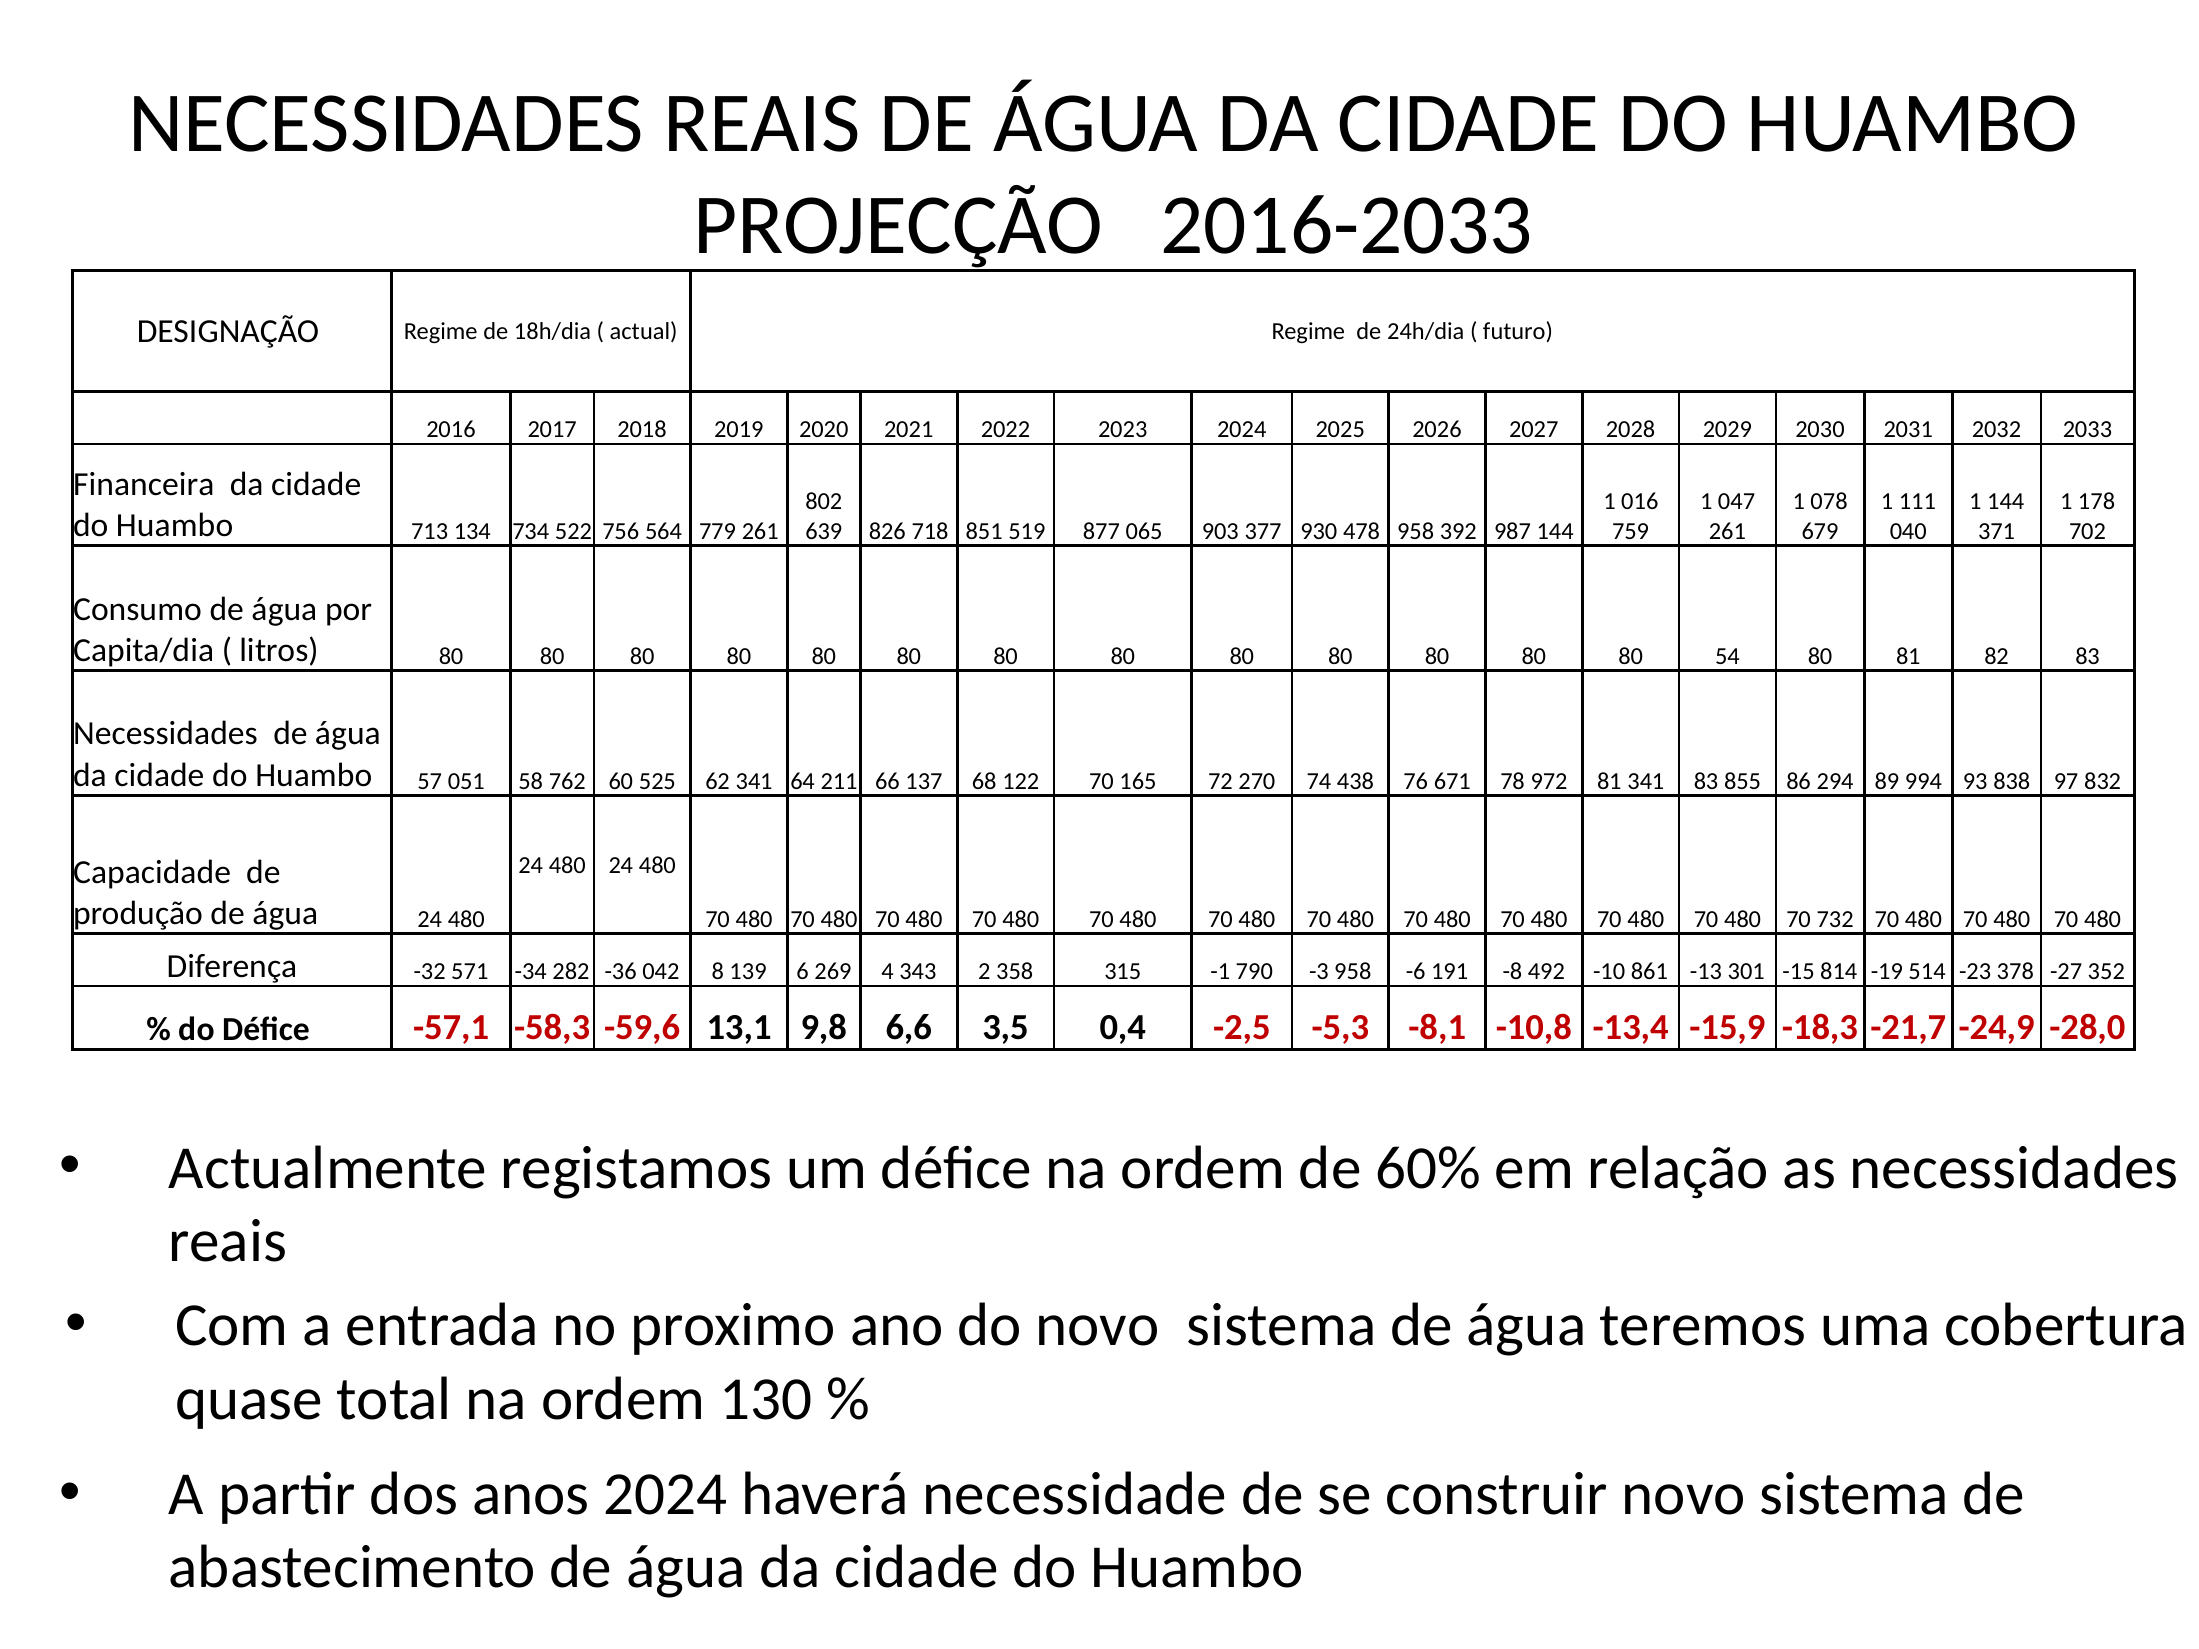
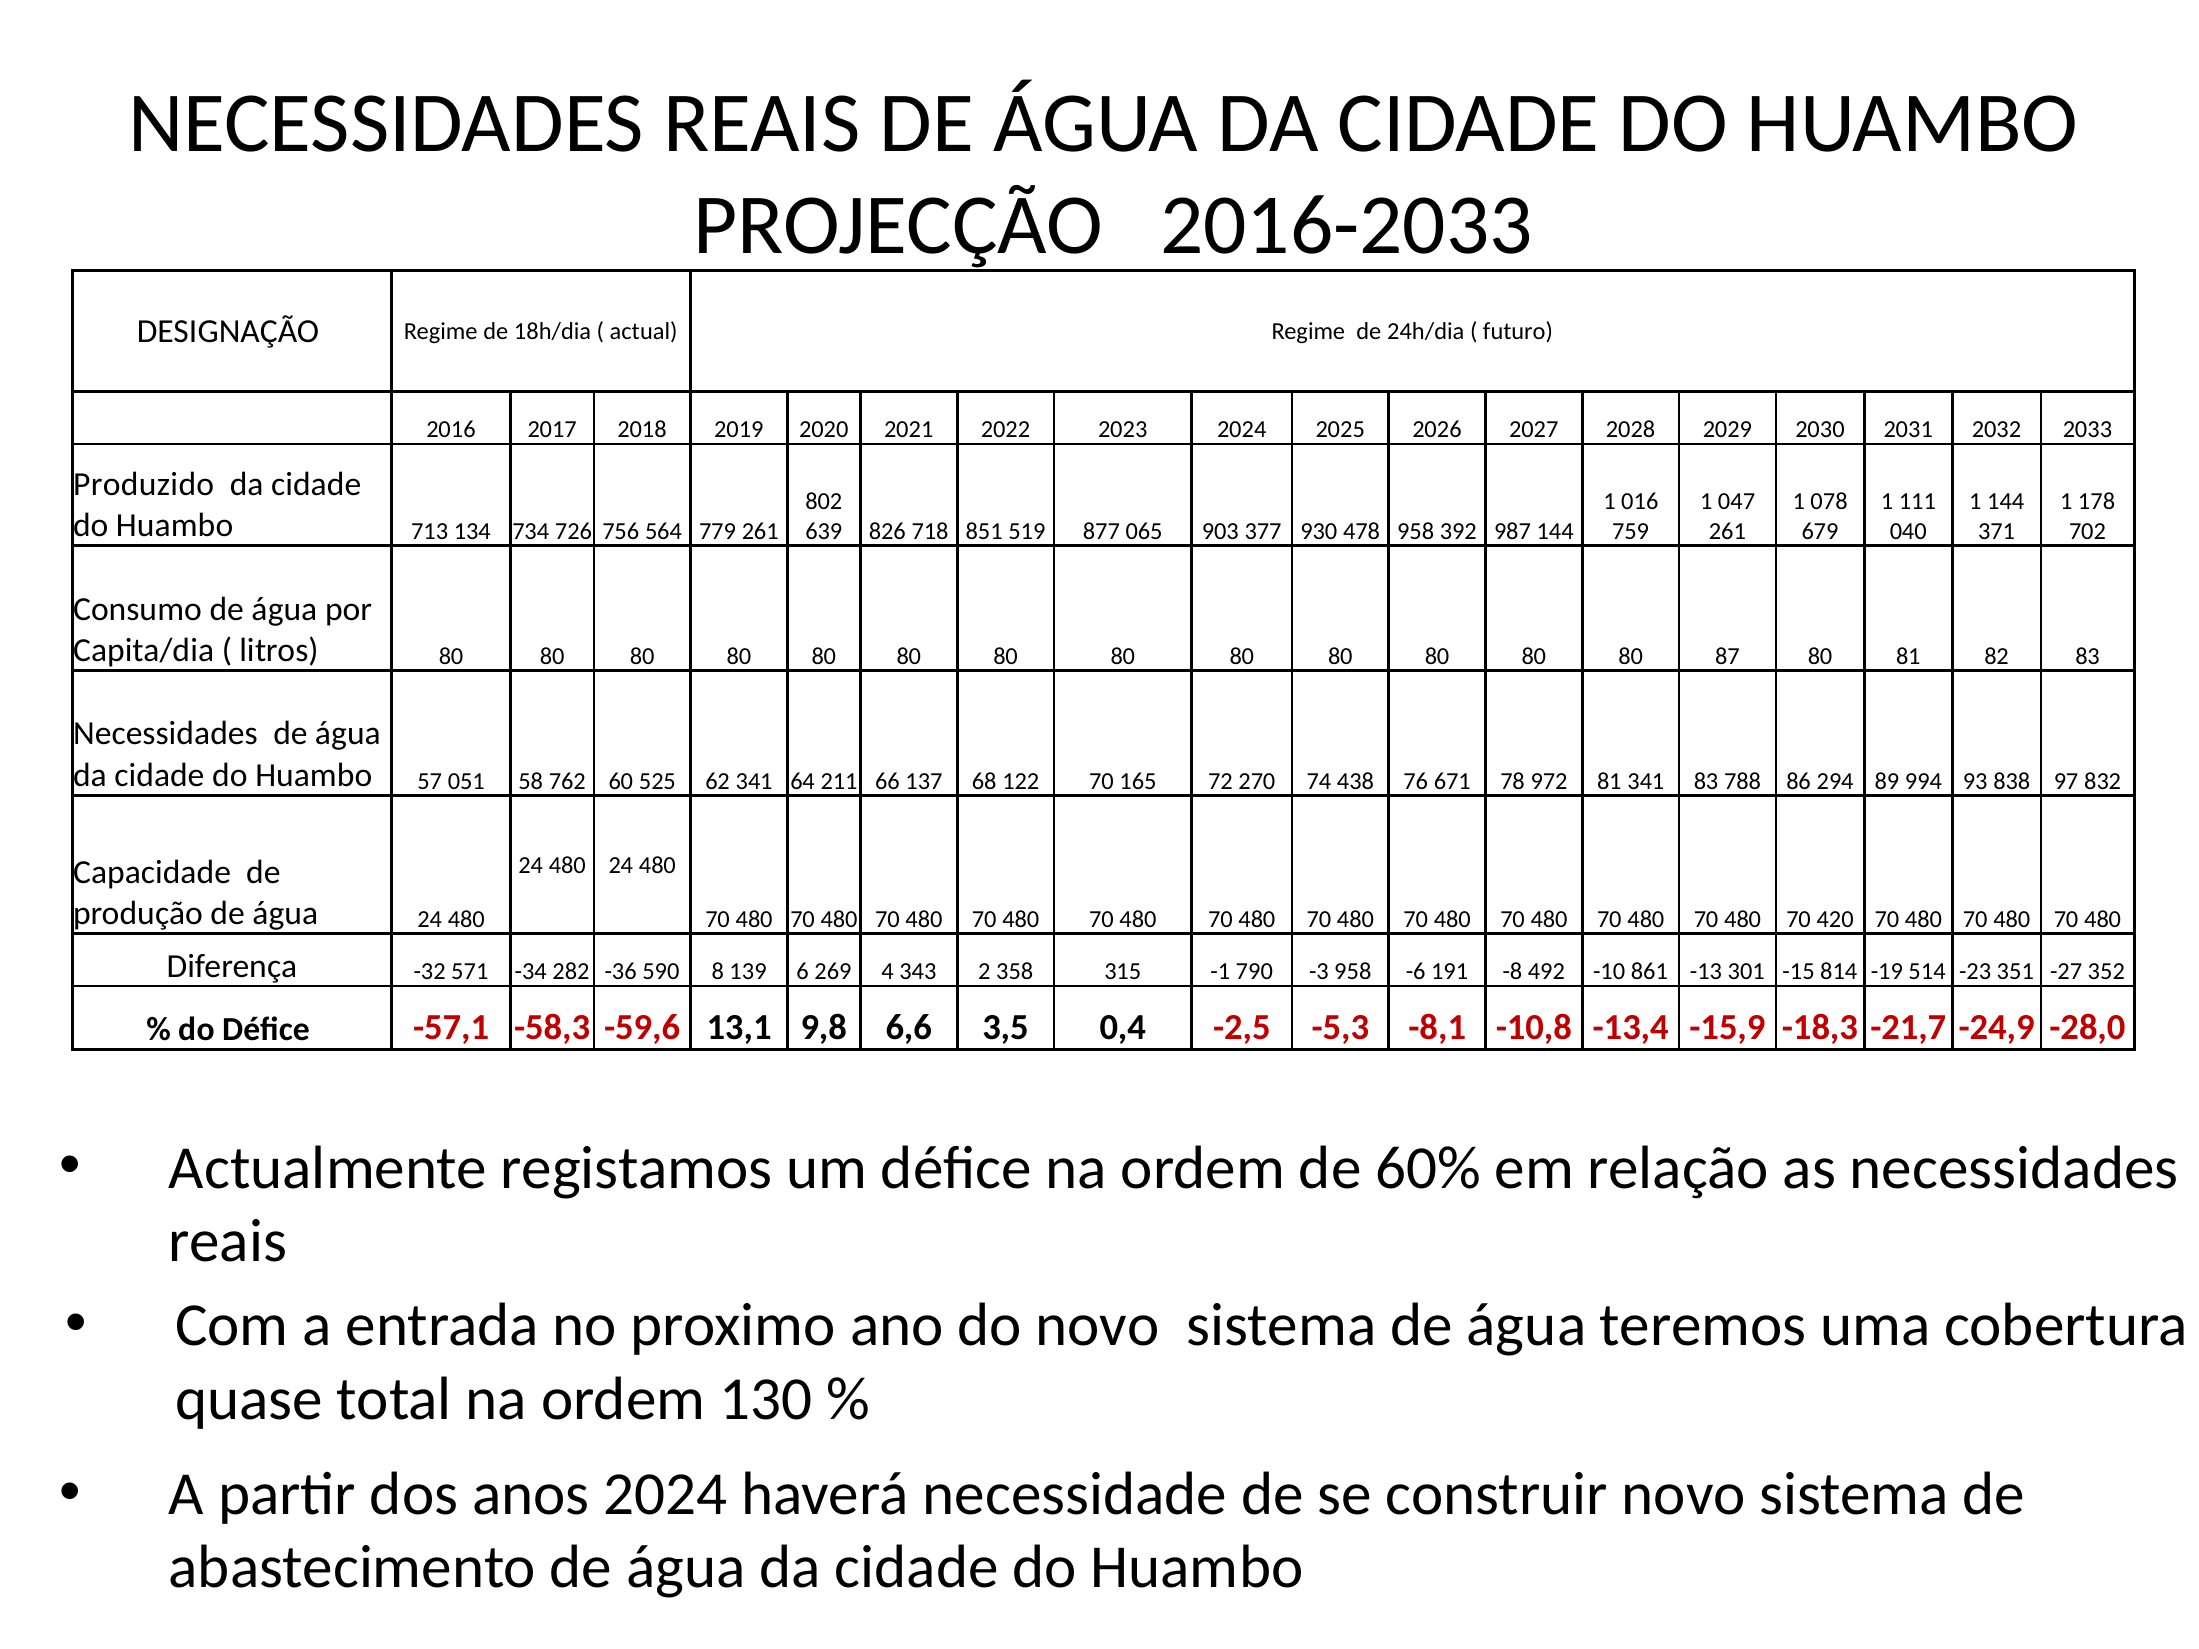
Financeira: Financeira -> Produzido
522: 522 -> 726
54: 54 -> 87
855: 855 -> 788
732: 732 -> 420
042: 042 -> 590
378: 378 -> 351
